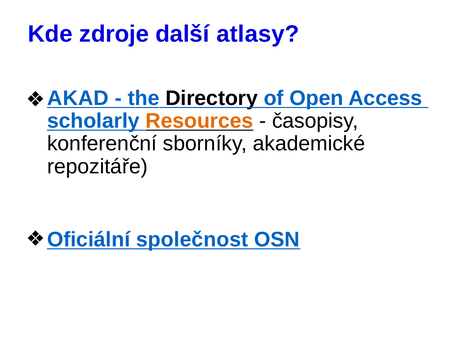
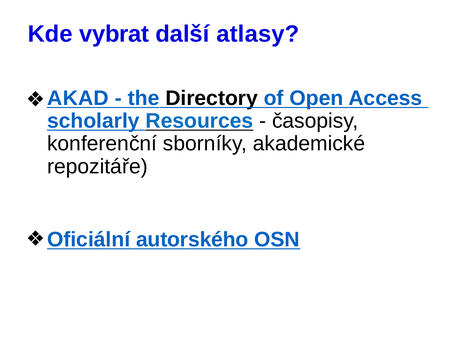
zdroje: zdroje -> vybrat
Resources colour: orange -> blue
společnost: společnost -> autorského
